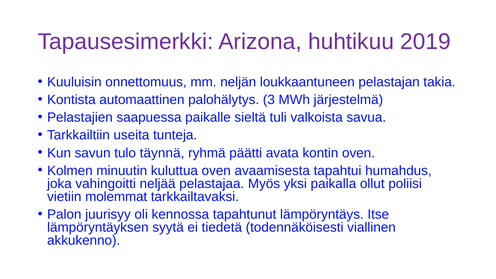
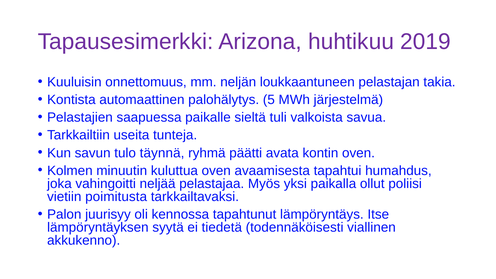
3: 3 -> 5
molemmat: molemmat -> poimitusta
